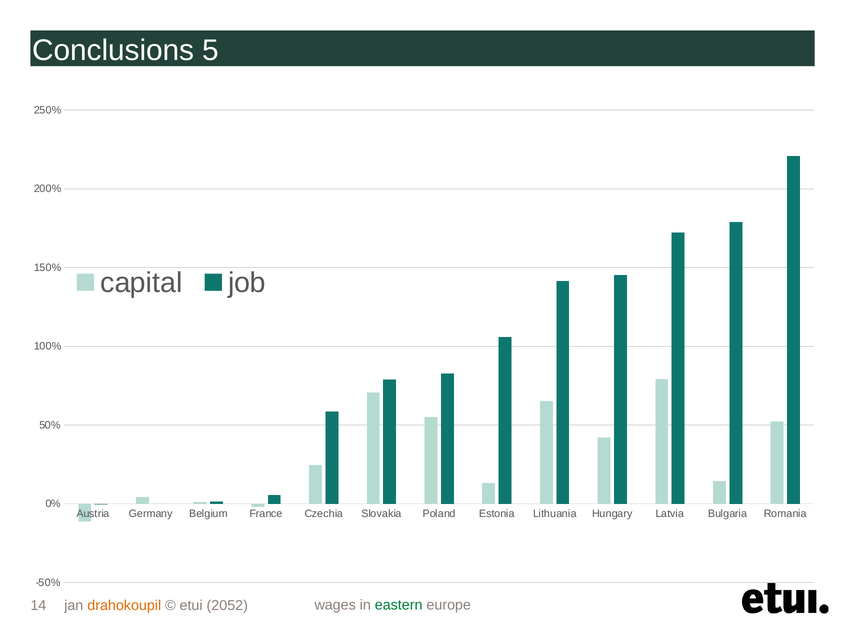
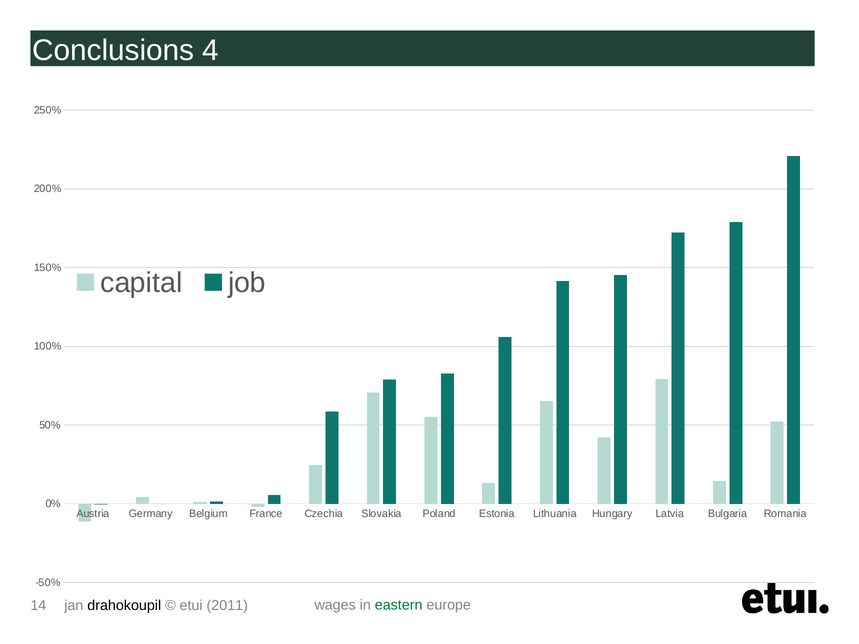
5: 5 -> 4
drahokoupil colour: orange -> black
2052: 2052 -> 2011
